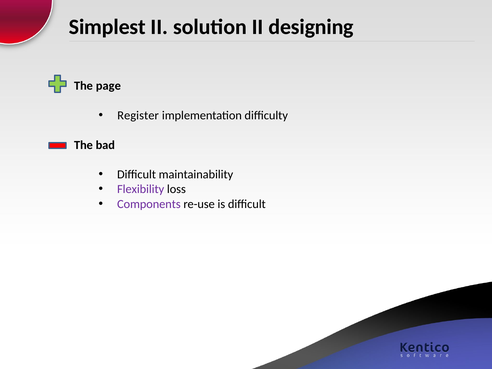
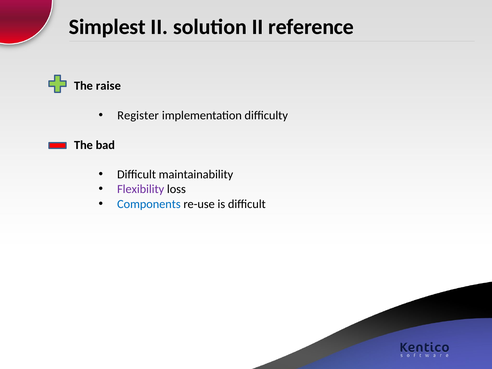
designing: designing -> reference
page: page -> raise
Components colour: purple -> blue
